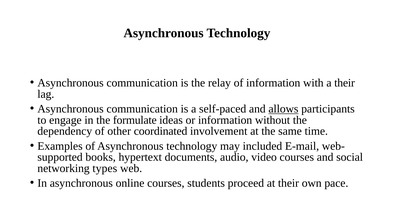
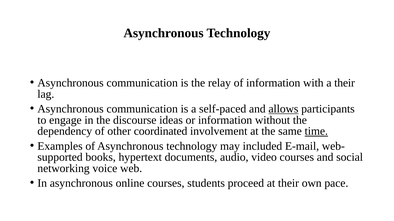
formulate: formulate -> discourse
time underline: none -> present
types: types -> voice
